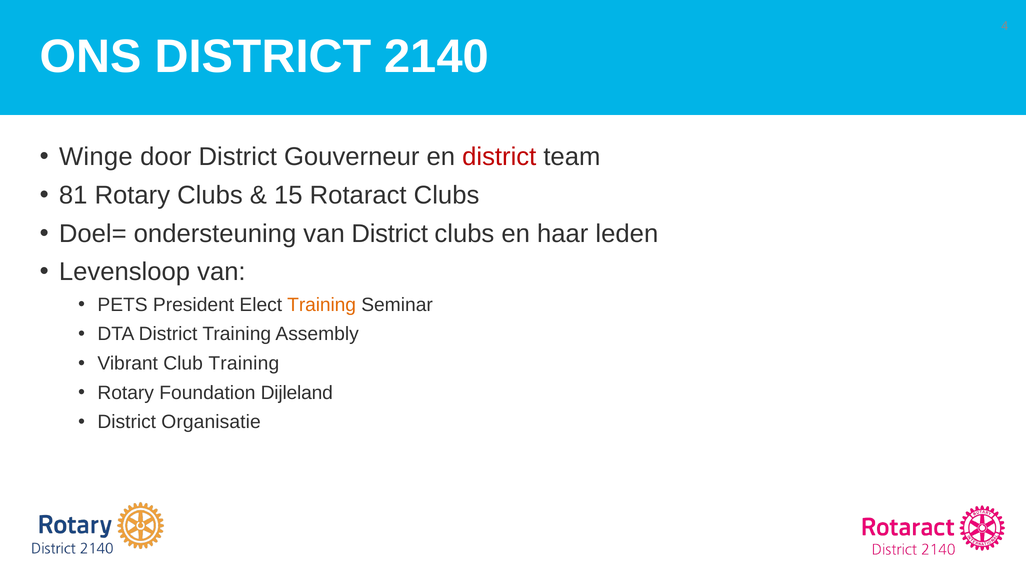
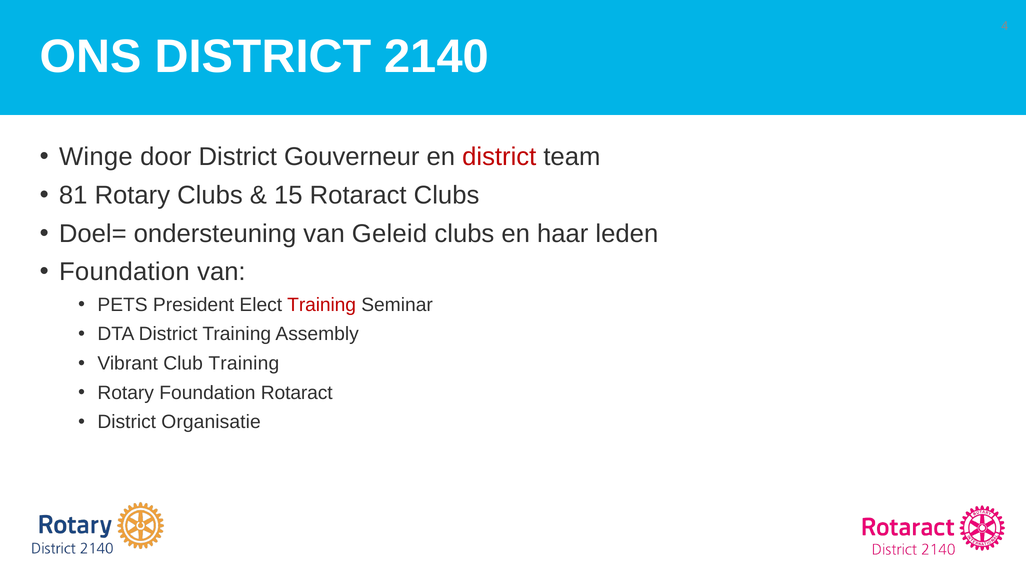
van District: District -> Geleid
Levensloop at (125, 272): Levensloop -> Foundation
Training at (322, 305) colour: orange -> red
Foundation Dijleland: Dijleland -> Rotaract
